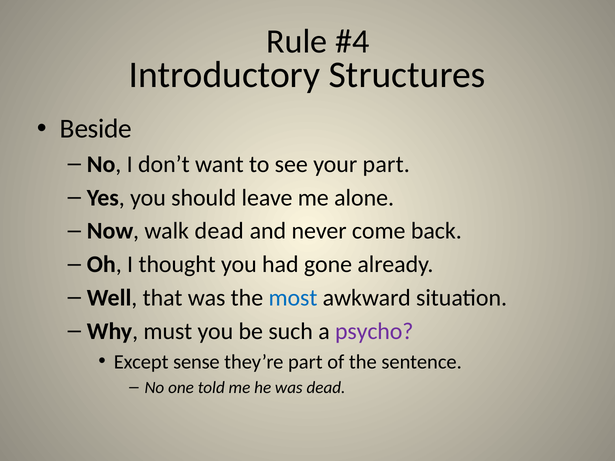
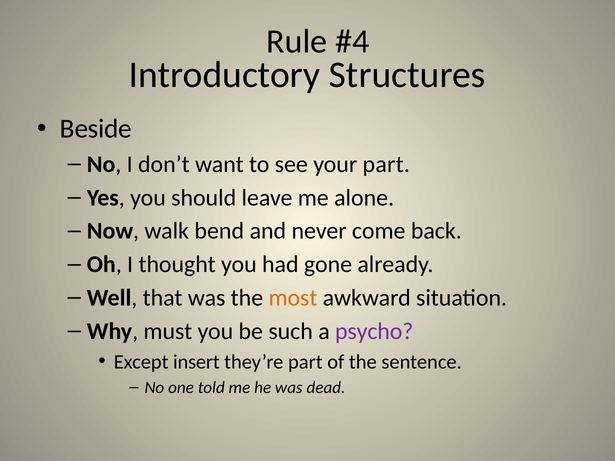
walk dead: dead -> bend
most colour: blue -> orange
sense: sense -> insert
